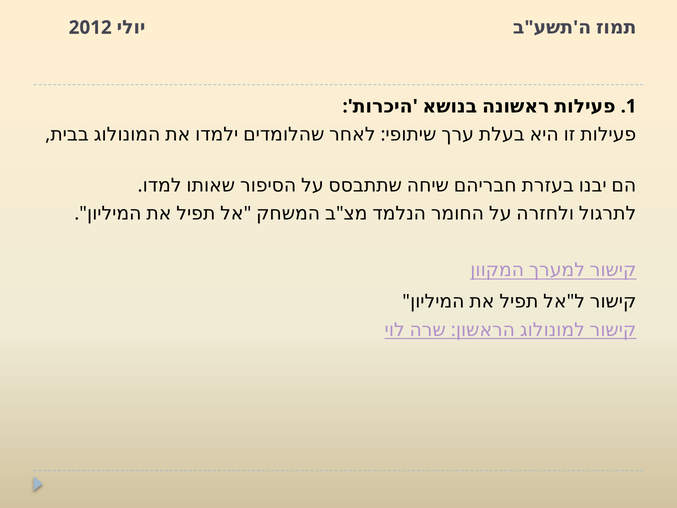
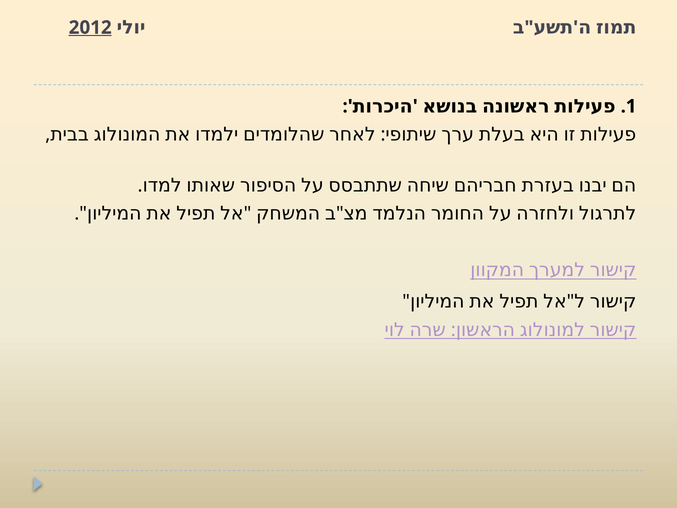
2012 underline: none -> present
